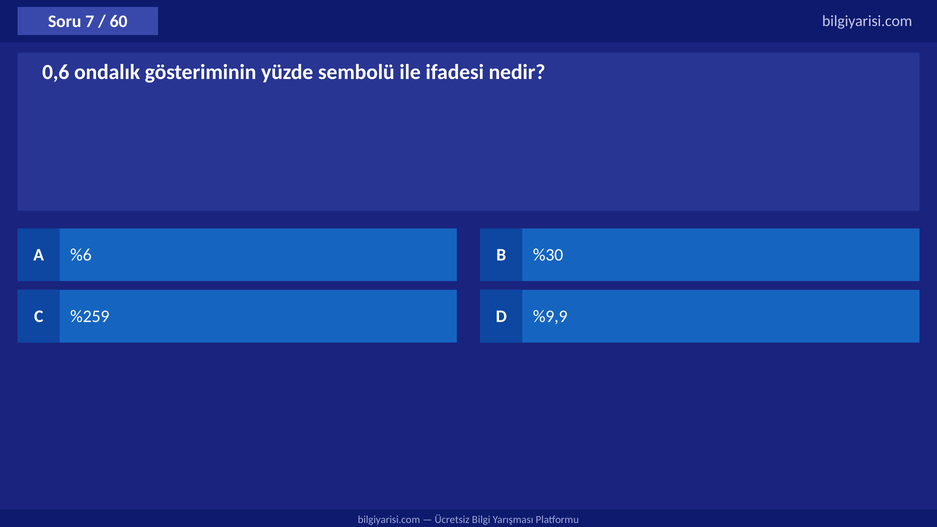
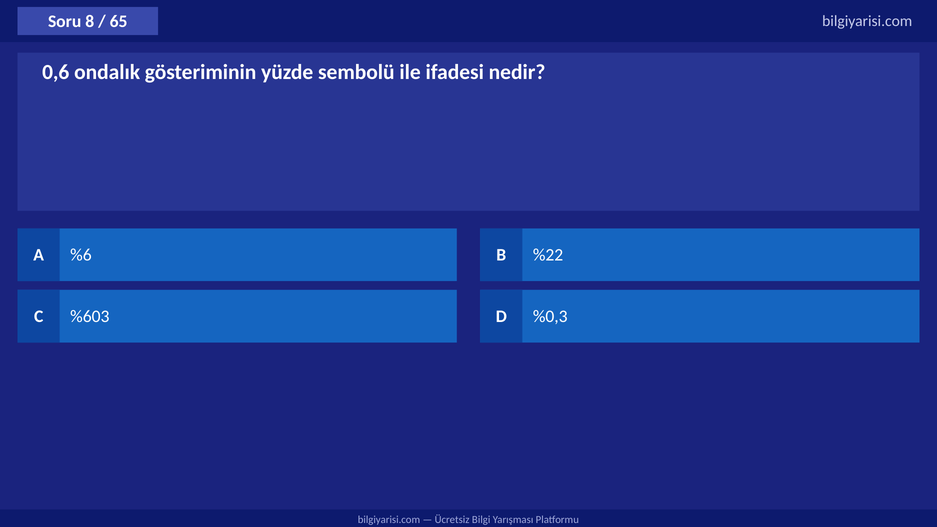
7: 7 -> 8
60: 60 -> 65
%30: %30 -> %22
%259: %259 -> %603
%9,9: %9,9 -> %0,3
